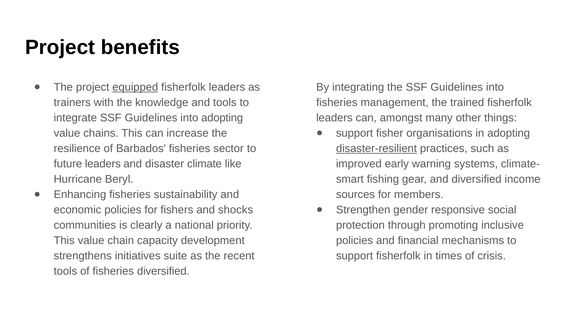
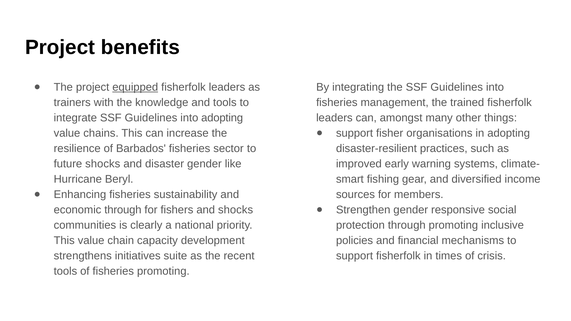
disaster-resilient underline: present -> none
future leaders: leaders -> shocks
disaster climate: climate -> gender
economic policies: policies -> through
fisheries diversified: diversified -> promoting
